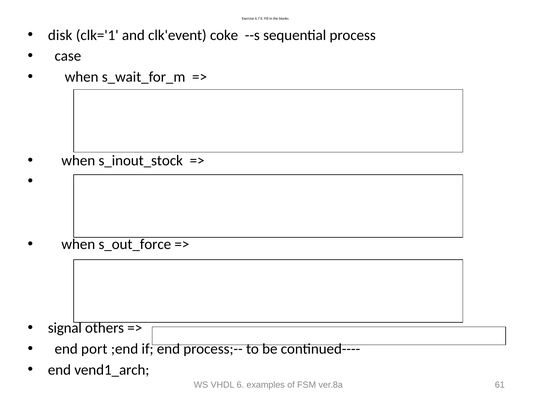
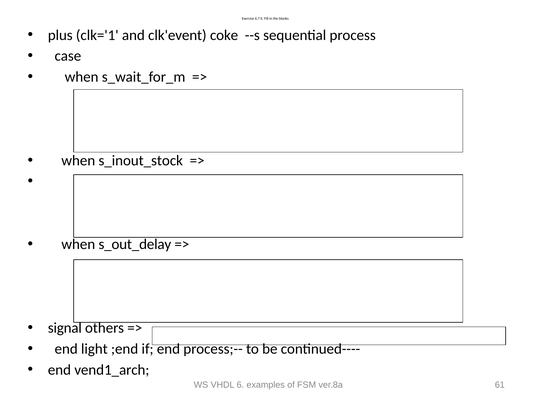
disk: disk -> plus
s_out_force: s_out_force -> s_out_delay
port: port -> light
